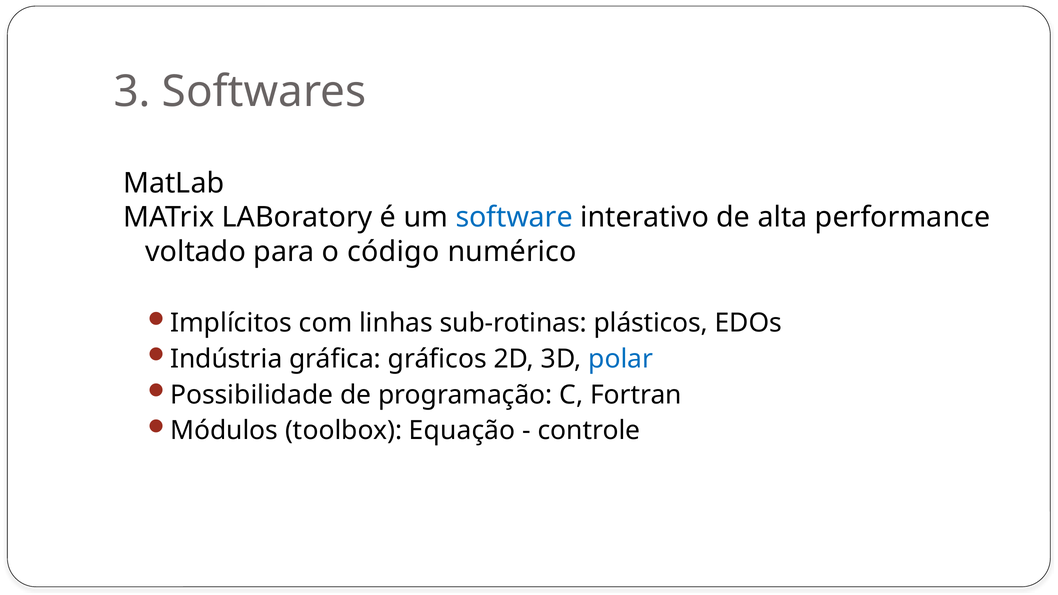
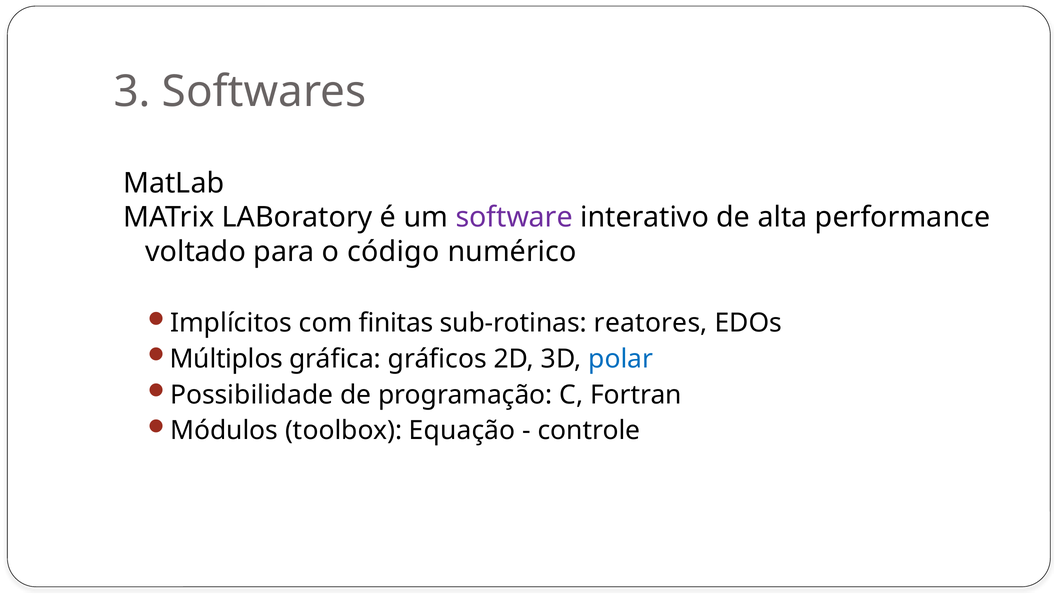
software colour: blue -> purple
linhas: linhas -> finitas
plásticos: plásticos -> reatores
Indústria: Indústria -> Múltiplos
